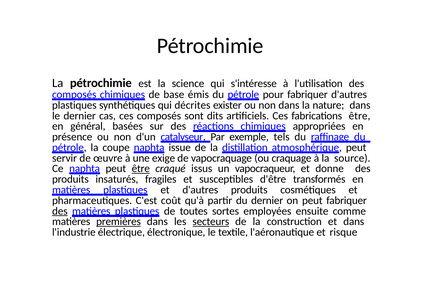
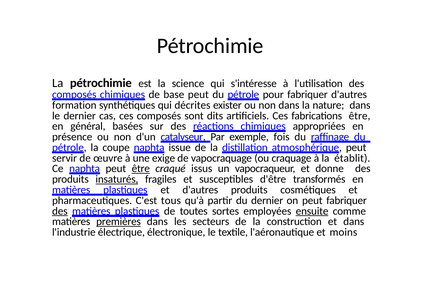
base émis: émis -> peut
plastiques at (74, 105): plastiques -> formation
tels: tels -> fois
source: source -> établit
insaturés underline: none -> present
coût: coût -> tous
ensuite underline: none -> present
secteurs underline: present -> none
risque: risque -> moins
